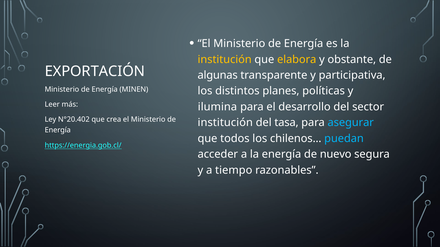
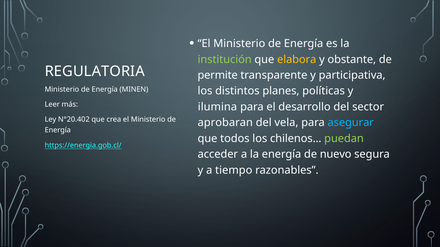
institución at (225, 60) colour: yellow -> light green
EXPORTACIÓN: EXPORTACIÓN -> REGULATORIA
algunas: algunas -> permite
institución at (225, 123): institución -> aprobaran
tasa: tasa -> vela
puedan colour: light blue -> light green
